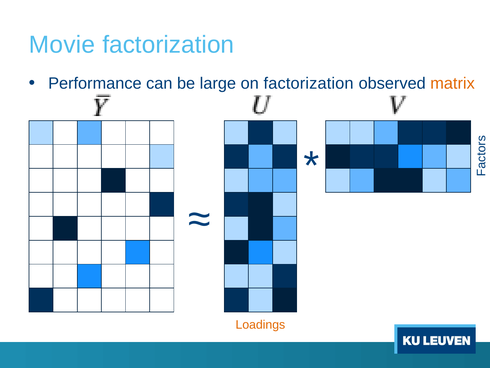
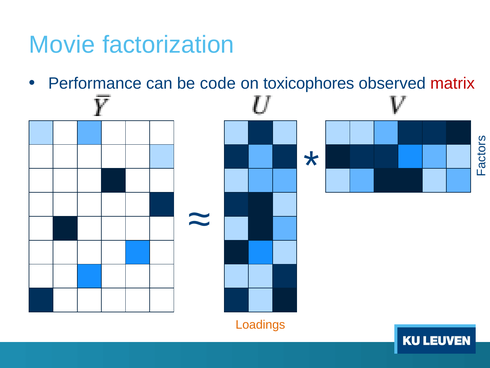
large: large -> code
on factorization: factorization -> toxicophores
matrix colour: orange -> red
